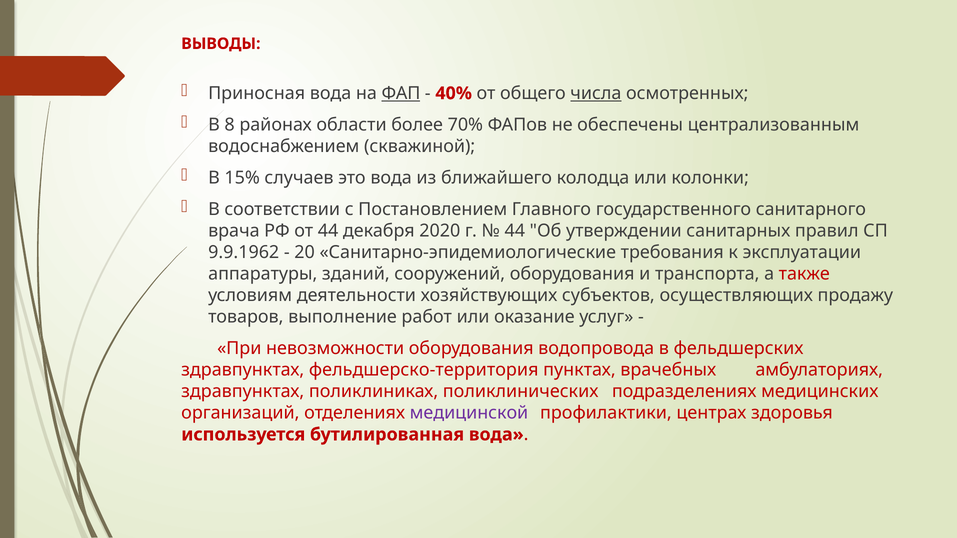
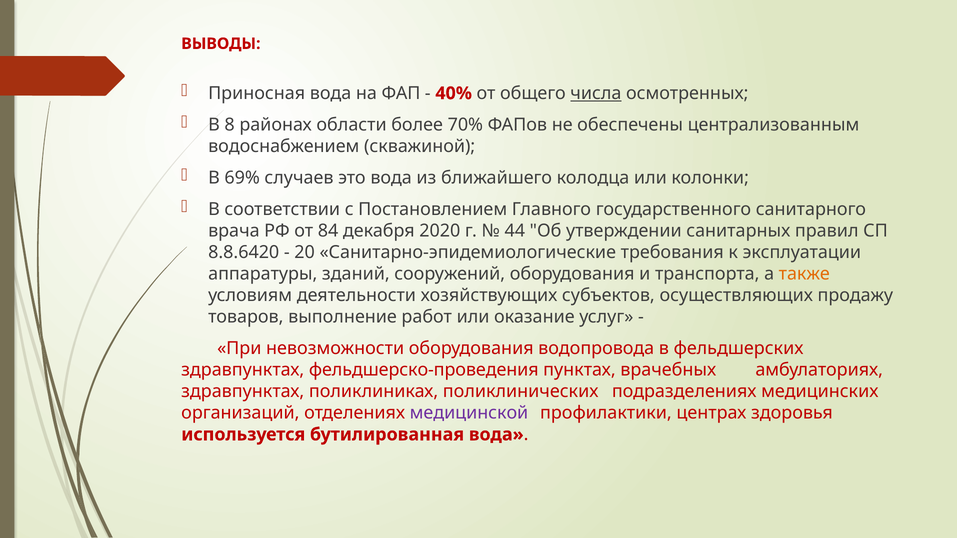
ФАП underline: present -> none
15%: 15% -> 69%
от 44: 44 -> 84
9.9.1962: 9.9.1962 -> 8.8.6420
также colour: red -> orange
фельдшерско-территория: фельдшерско-территория -> фельдшерско-проведения
